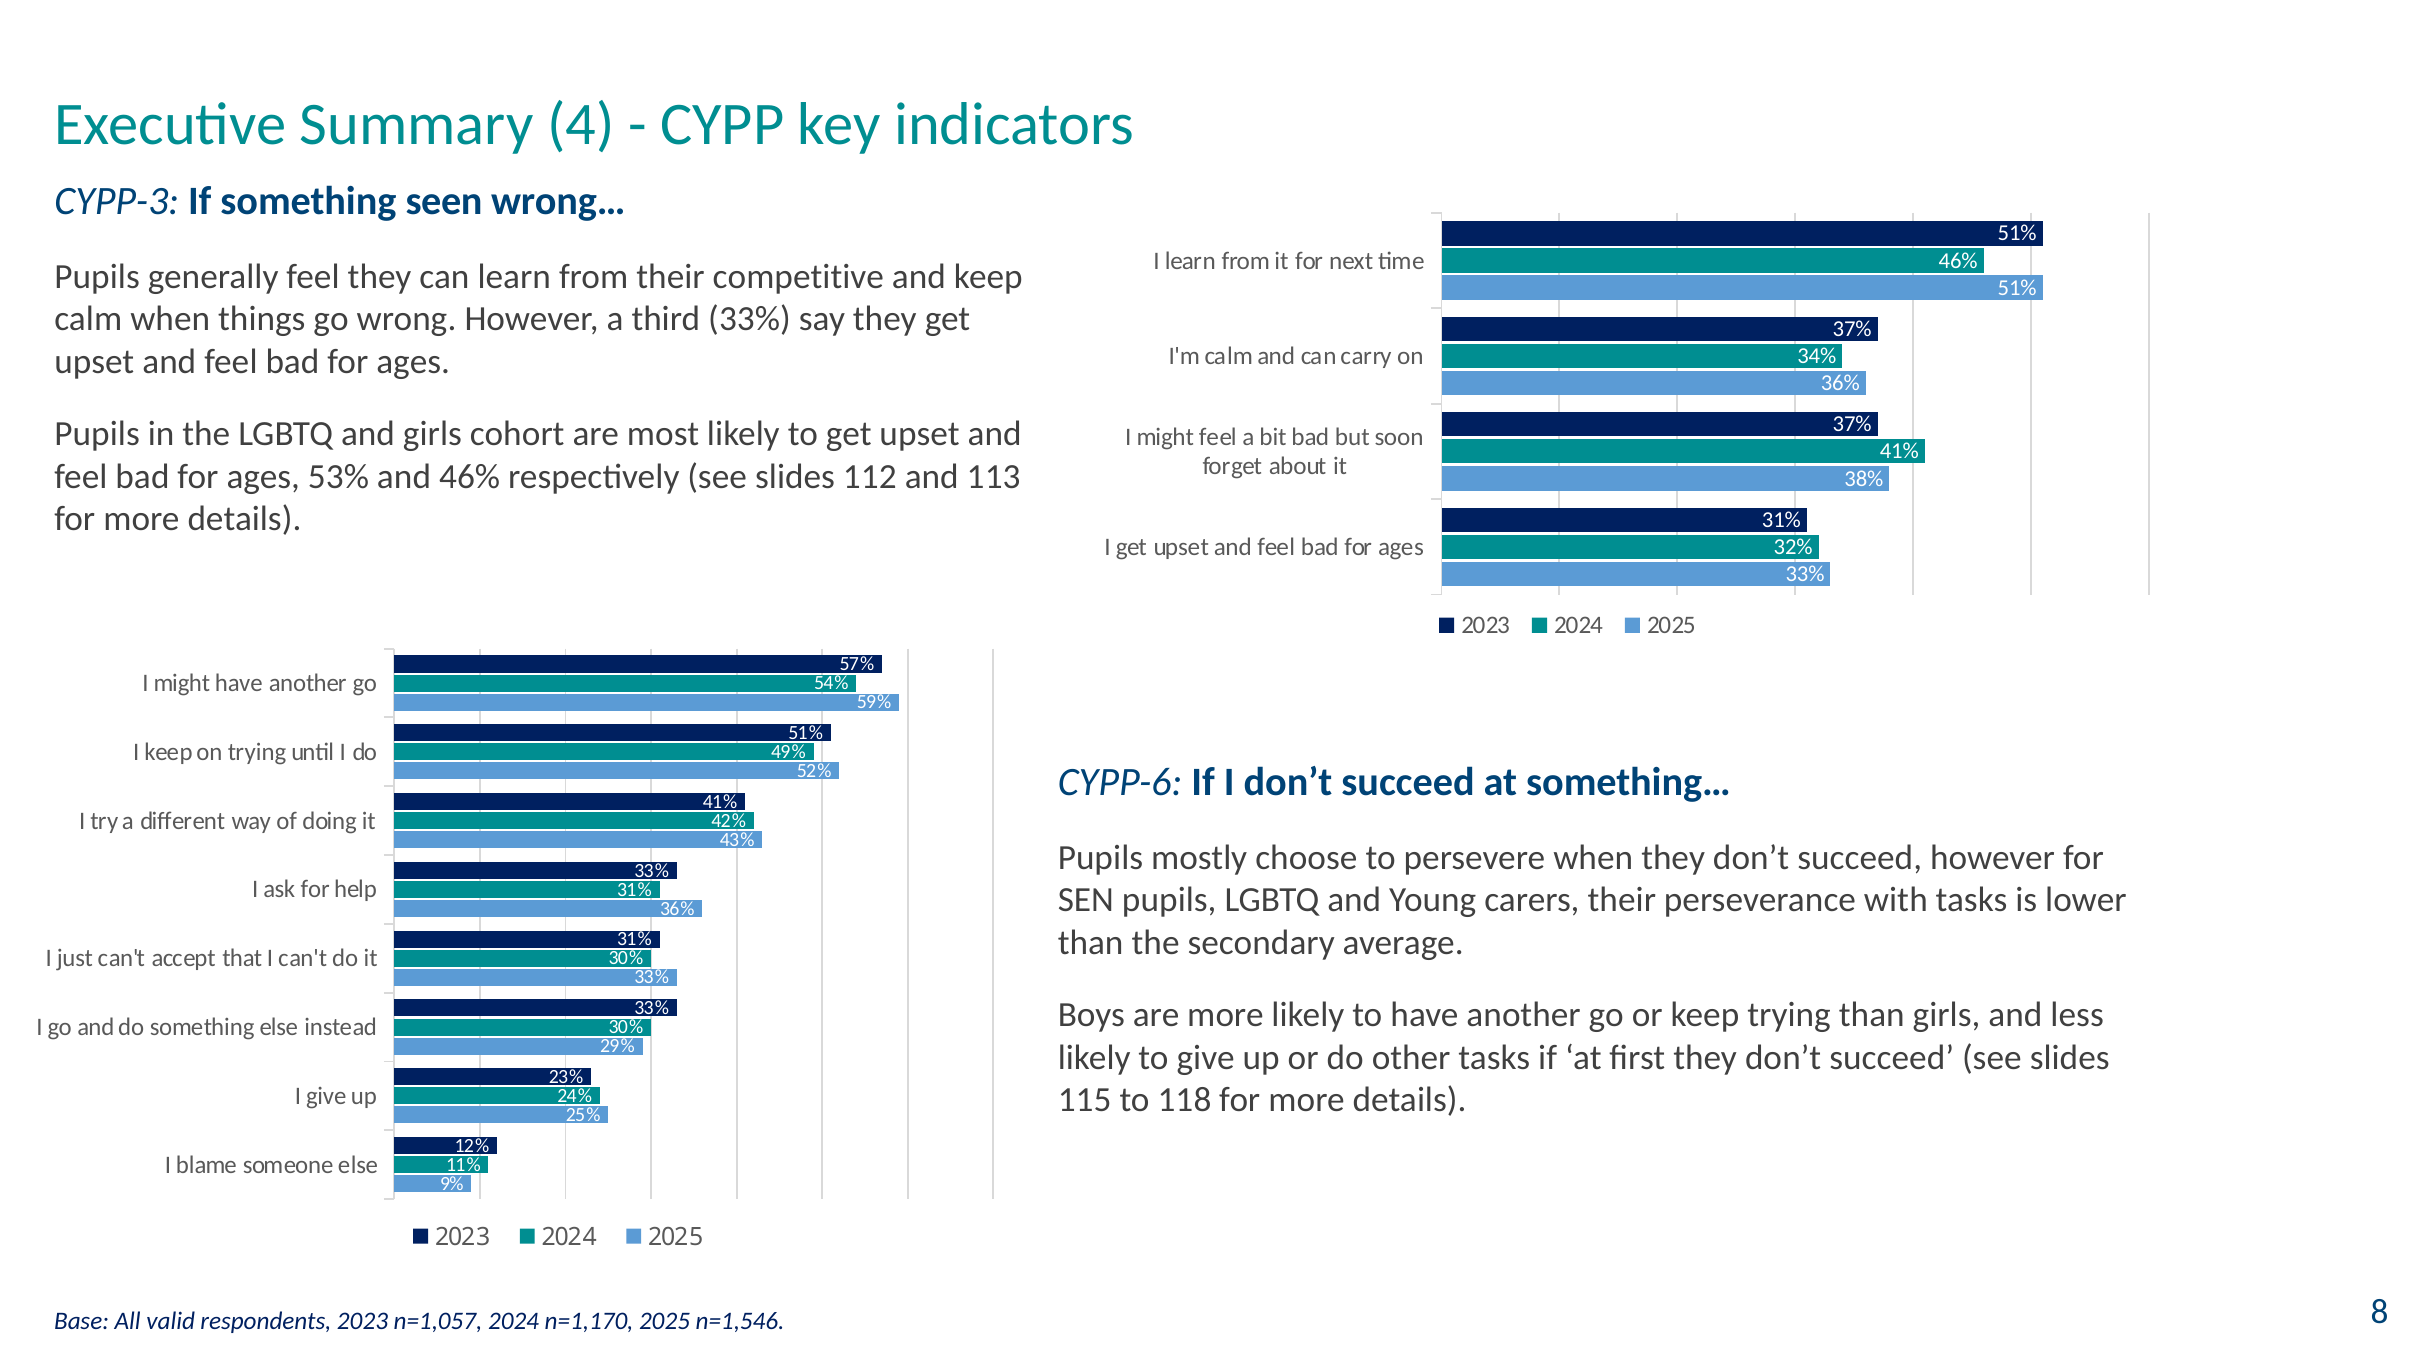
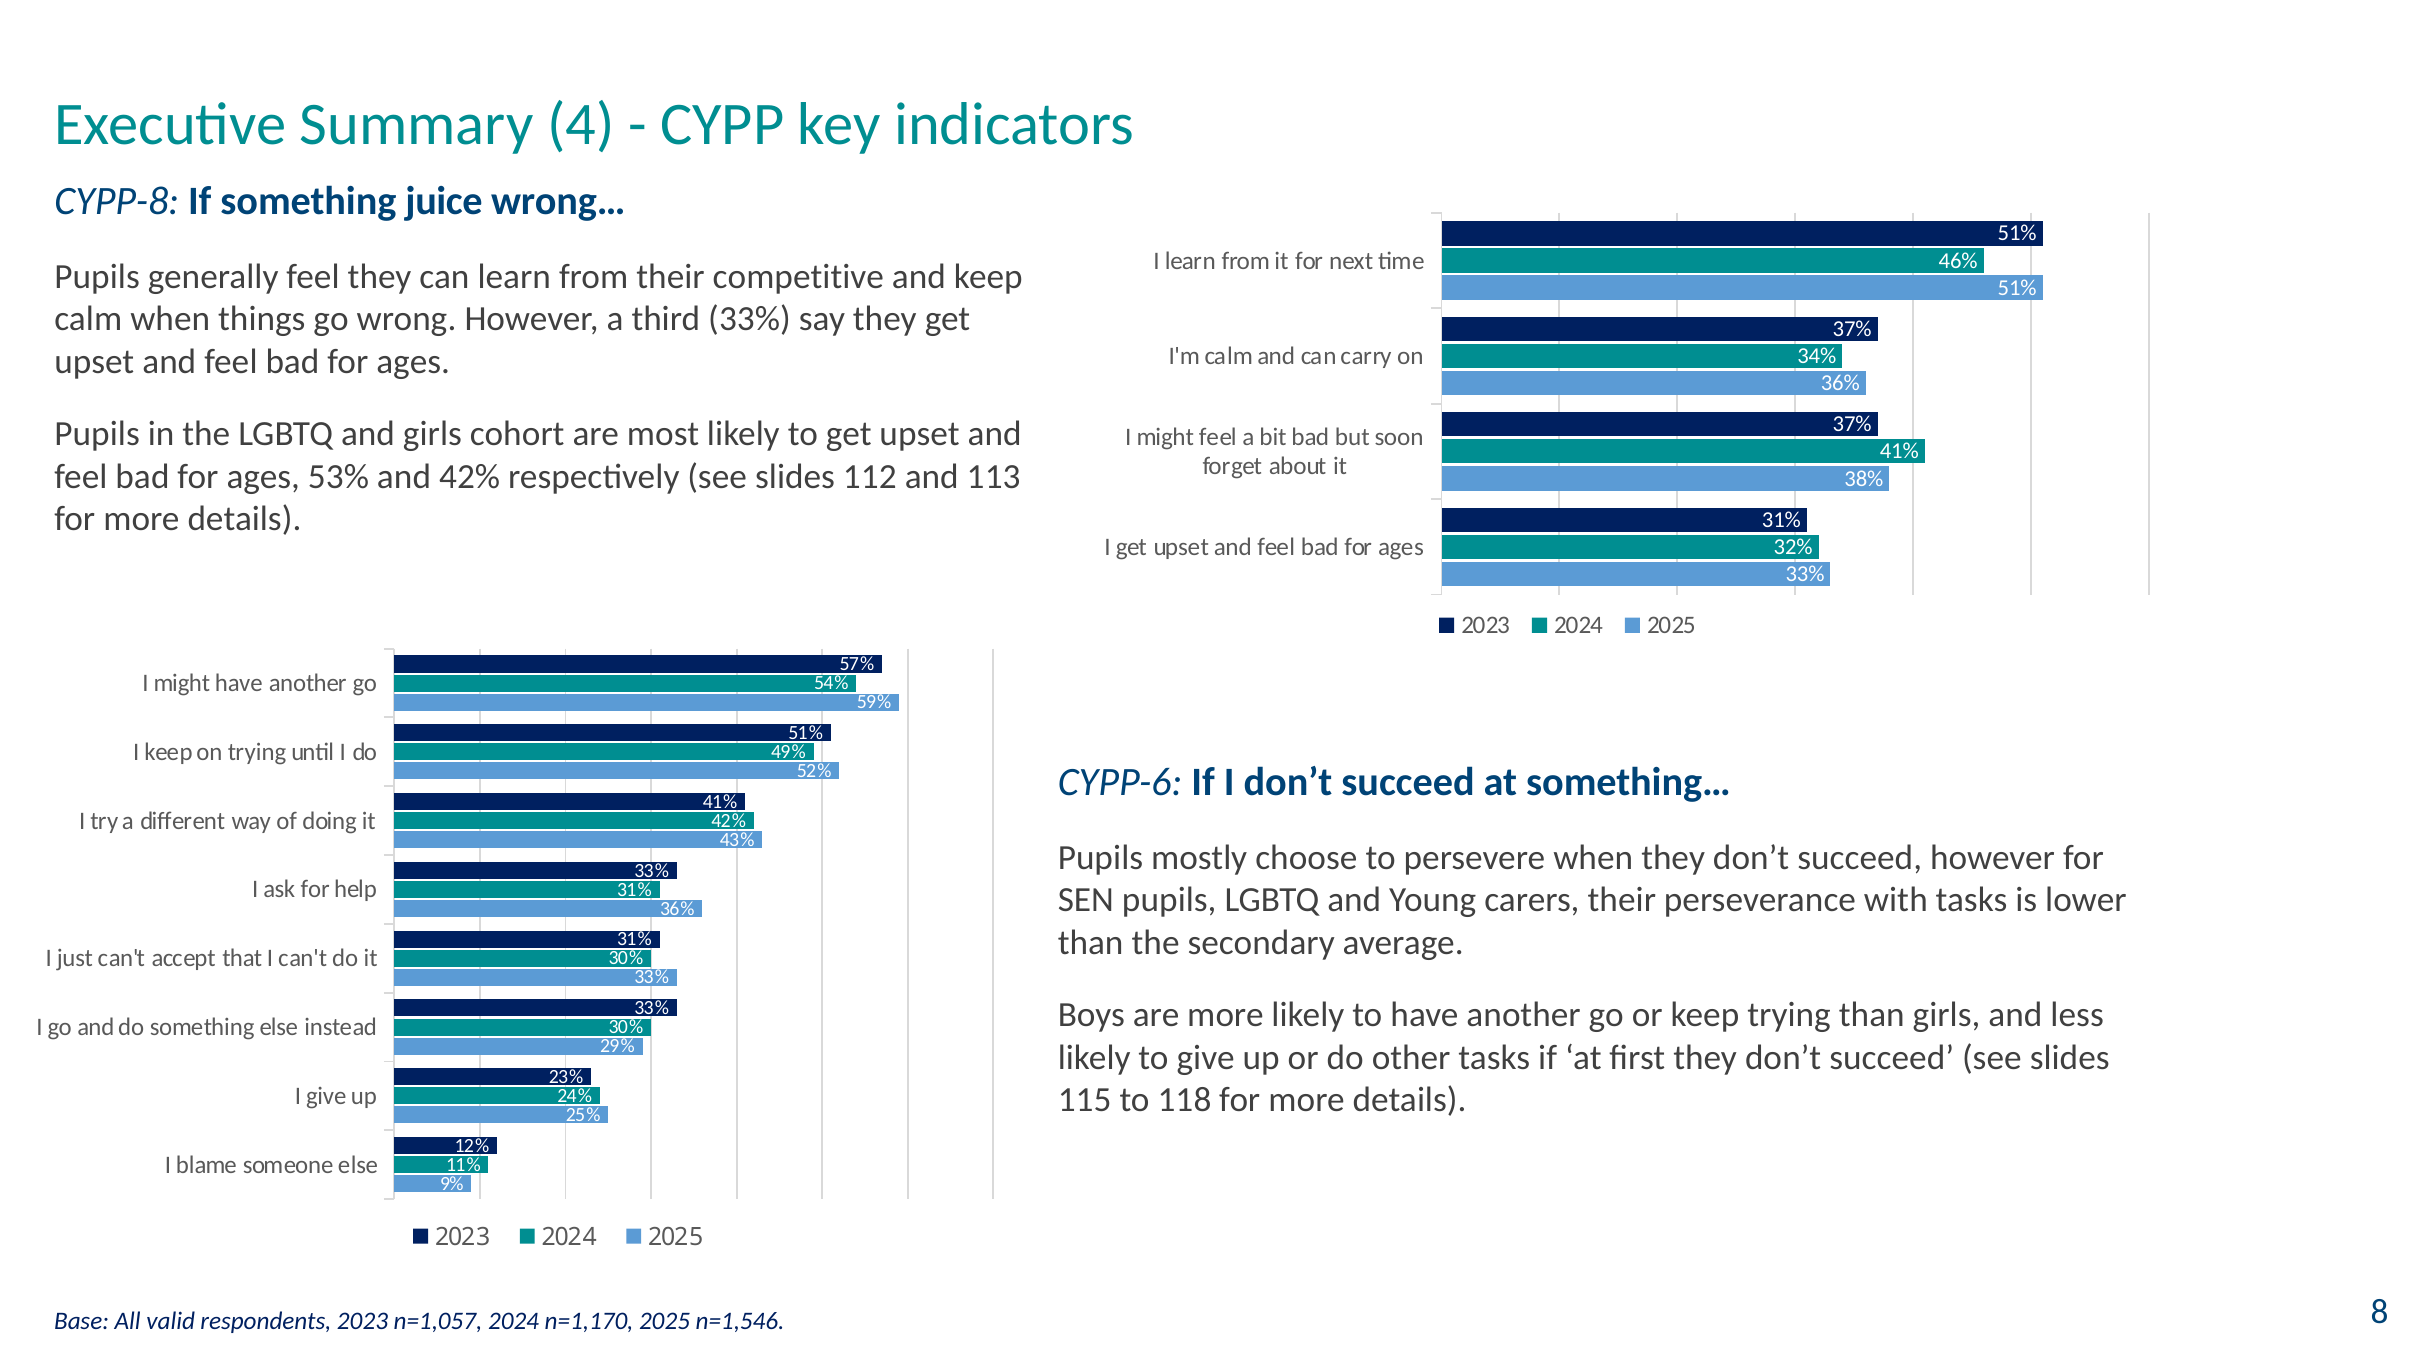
CYPP-3: CYPP-3 -> CYPP-8
seen: seen -> juice
and 46%: 46% -> 42%
